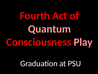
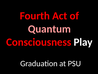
Play colour: pink -> white
